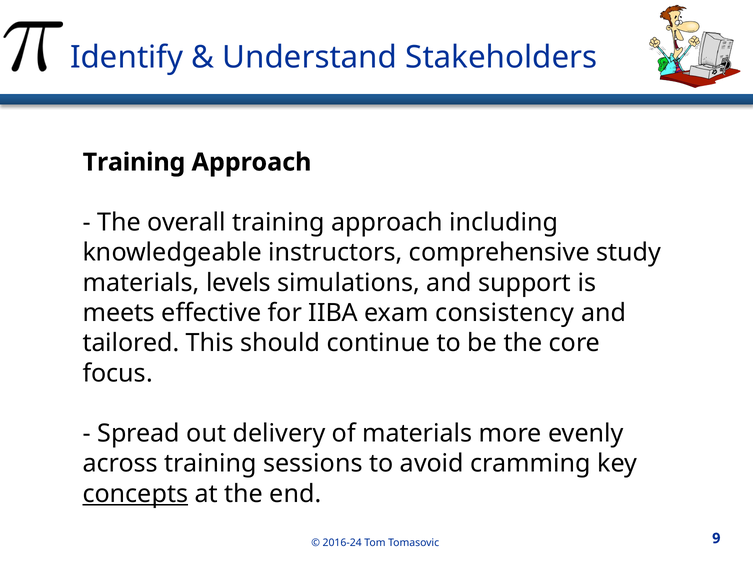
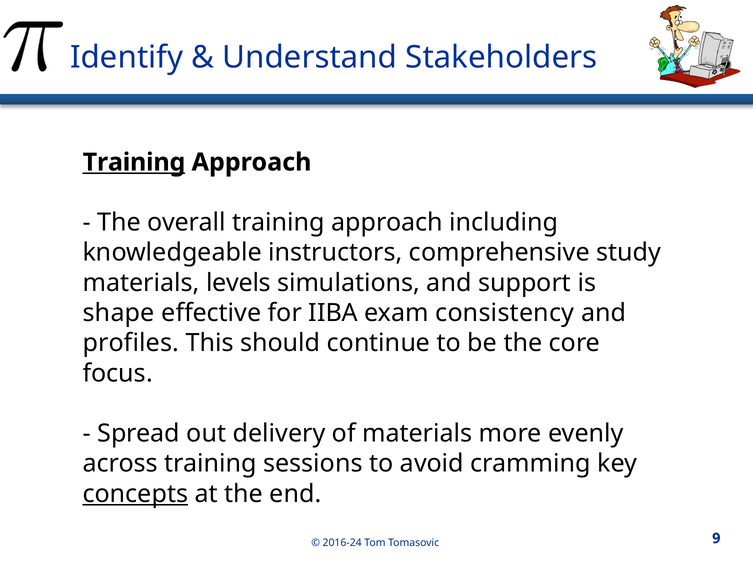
Training at (134, 162) underline: none -> present
meets: meets -> shape
tailored: tailored -> profiles
